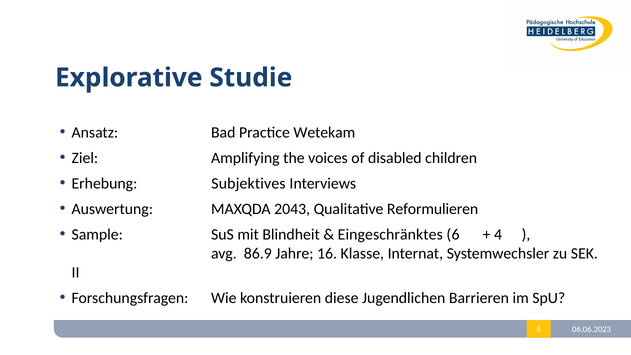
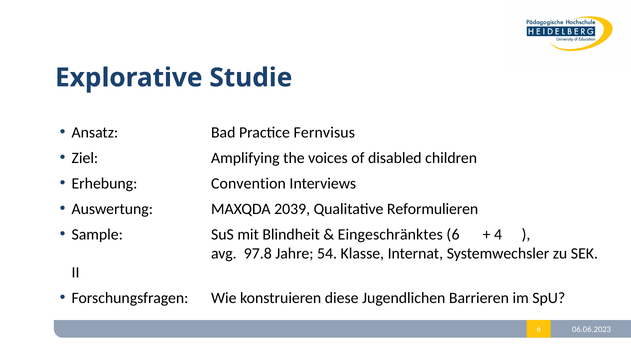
Wetekam: Wetekam -> Fernvisus
Subjektives: Subjektives -> Convention
2043: 2043 -> 2039
86.9: 86.9 -> 97.8
16: 16 -> 54
